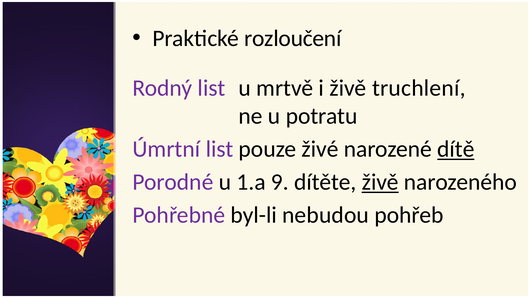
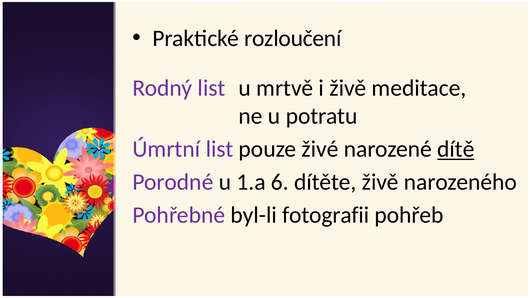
truchlení: truchlení -> meditace
9: 9 -> 6
živě at (380, 182) underline: present -> none
nebudou: nebudou -> fotografii
